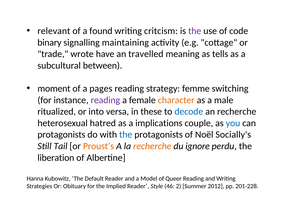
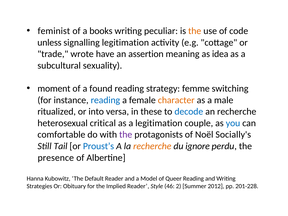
relevant: relevant -> feminist
found: found -> books
critcism: critcism -> peculiar
the at (195, 31) colour: purple -> orange
binary: binary -> unless
signalling maintaining: maintaining -> legitimation
travelled: travelled -> assertion
tells: tells -> idea
between: between -> sexuality
pages: pages -> found
reading at (105, 100) colour: purple -> blue
hatred: hatred -> critical
a implications: implications -> legitimation
protagonists at (61, 135): protagonists -> comfortable
the at (126, 135) colour: blue -> purple
Proust’s colour: orange -> blue
liberation: liberation -> presence
